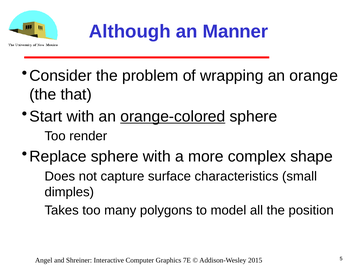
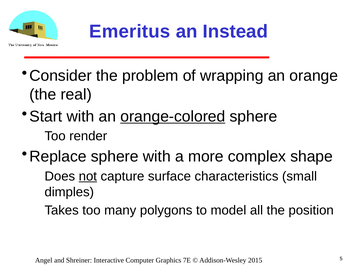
Although: Although -> Emeritus
Manner: Manner -> Instead
that: that -> real
not underline: none -> present
